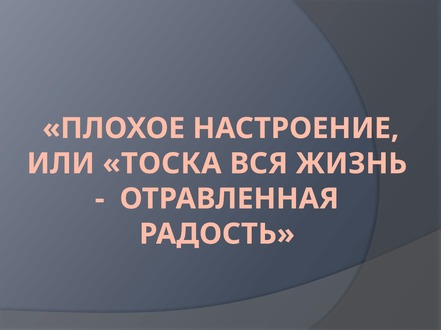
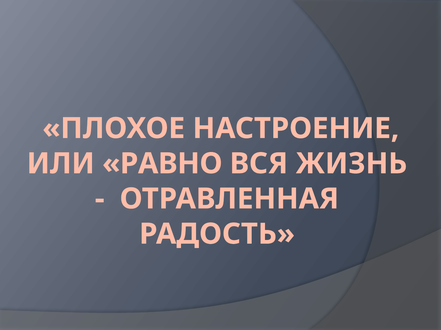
ТОСКА: ТОСКА -> РАВНО
